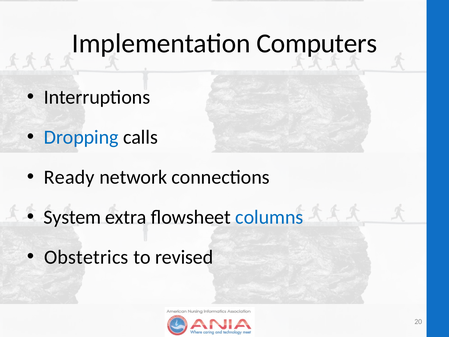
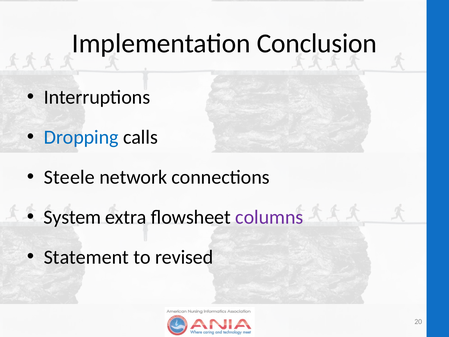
Computers: Computers -> Conclusion
Ready: Ready -> Steele
columns colour: blue -> purple
Obstetrics: Obstetrics -> Statement
